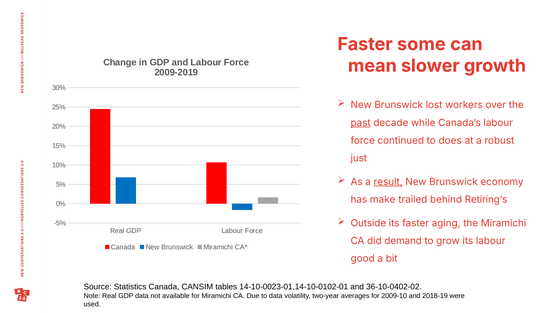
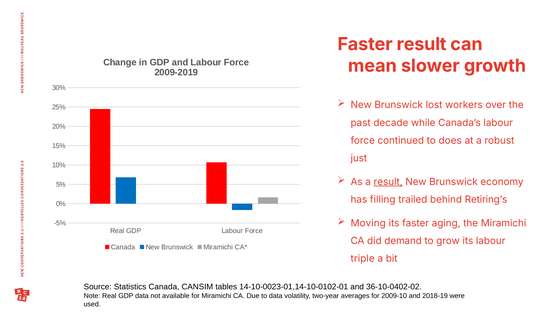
Faster some: some -> result
past underline: present -> none
make: make -> filling
Outside: Outside -> Moving
good: good -> triple
